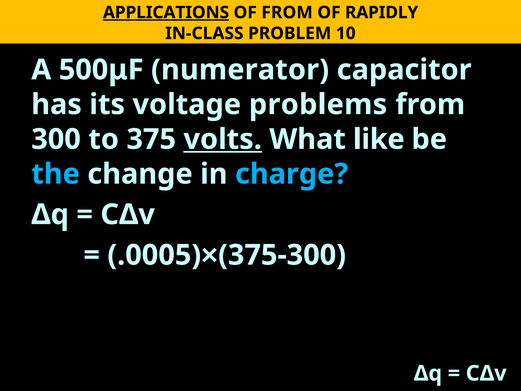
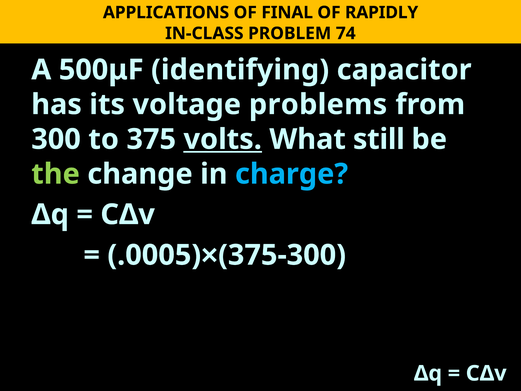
APPLICATIONS underline: present -> none
OF FROM: FROM -> FINAL
10: 10 -> 74
numerator: numerator -> identifying
like: like -> still
the colour: light blue -> light green
